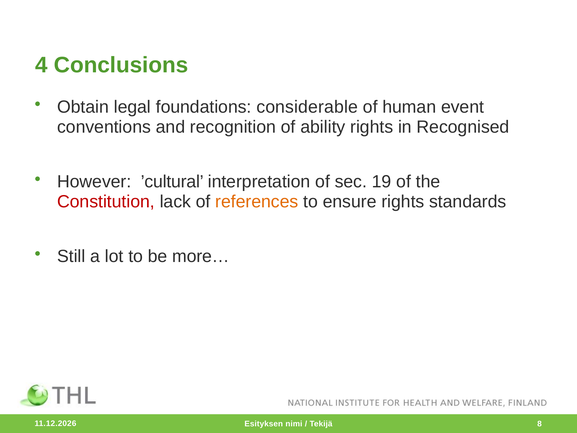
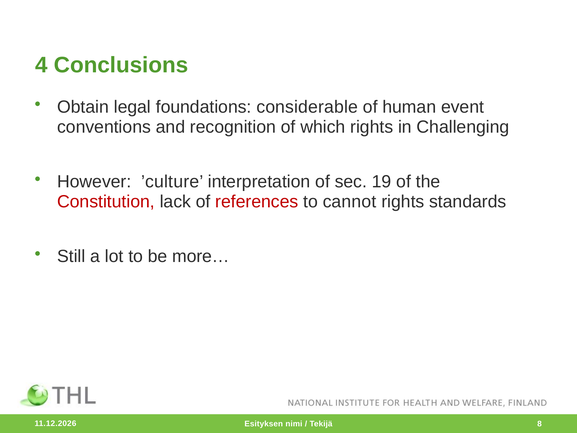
ability: ability -> which
Recognised: Recognised -> Challenging
’cultural: ’cultural -> ’culture
references colour: orange -> red
ensure: ensure -> cannot
